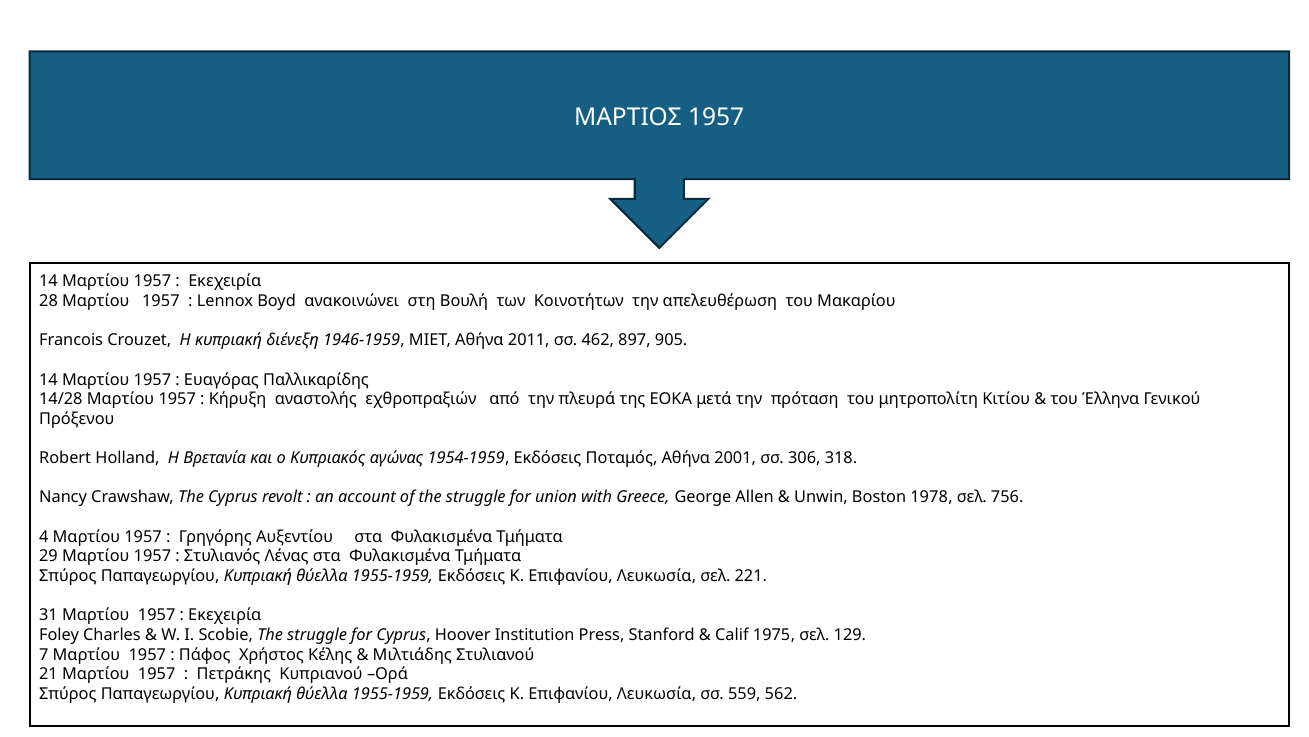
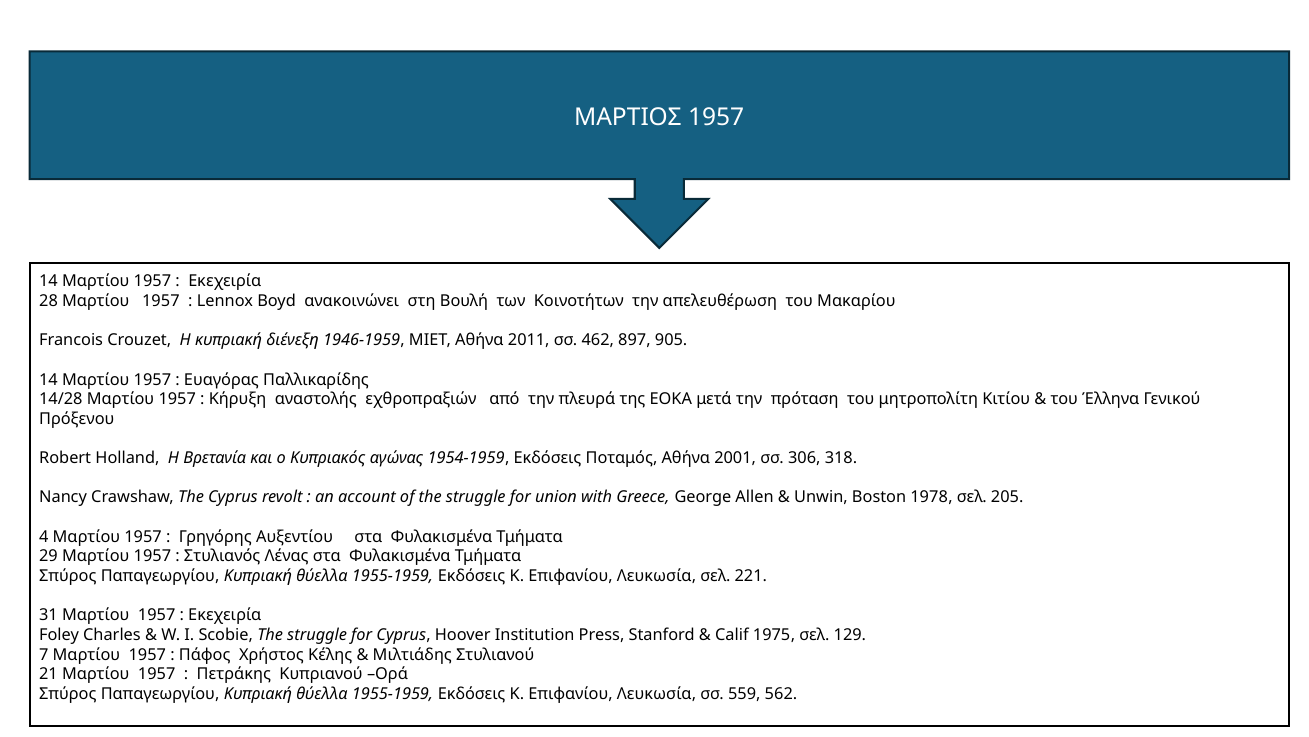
756: 756 -> 205
